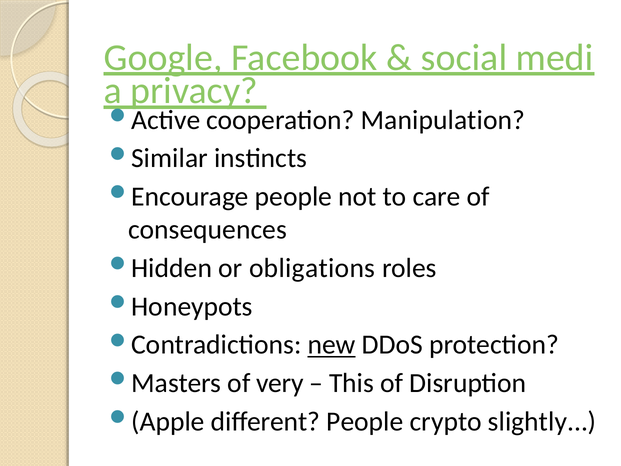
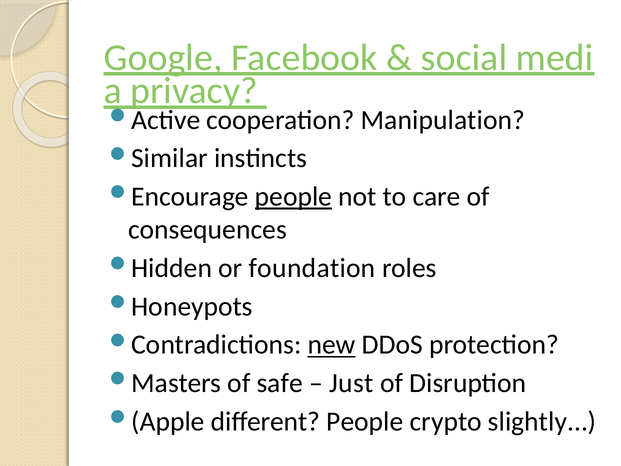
people at (293, 197) underline: none -> present
obligations: obligations -> foundation
very: very -> safe
This: This -> Just
